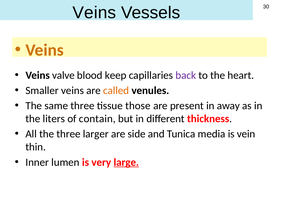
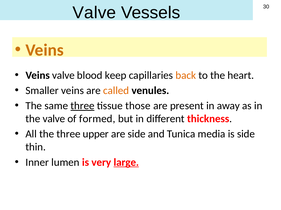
Veins at (94, 13): Veins -> Valve
back colour: purple -> orange
three at (82, 106) underline: none -> present
the liters: liters -> valve
contain: contain -> formed
larger: larger -> upper
is vein: vein -> side
